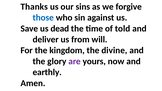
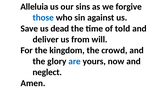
Thanks: Thanks -> Alleluia
divine: divine -> crowd
are colour: purple -> blue
earthly: earthly -> neglect
